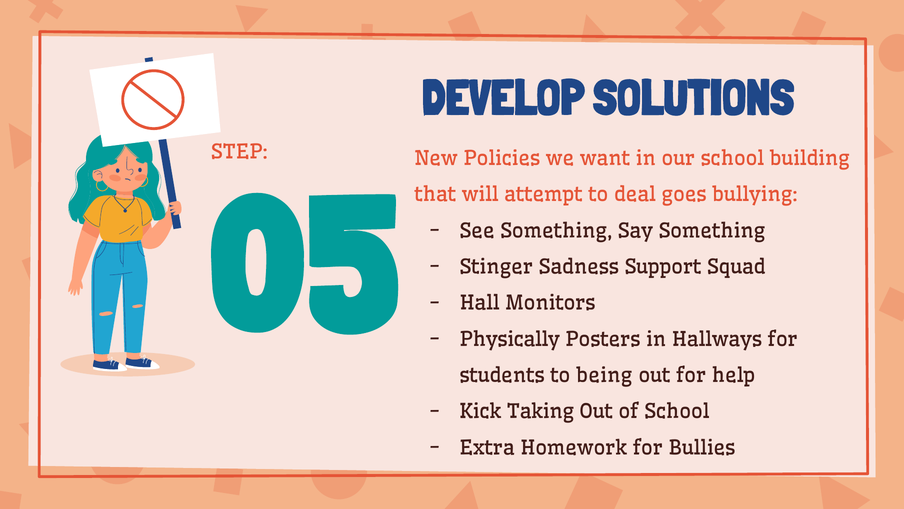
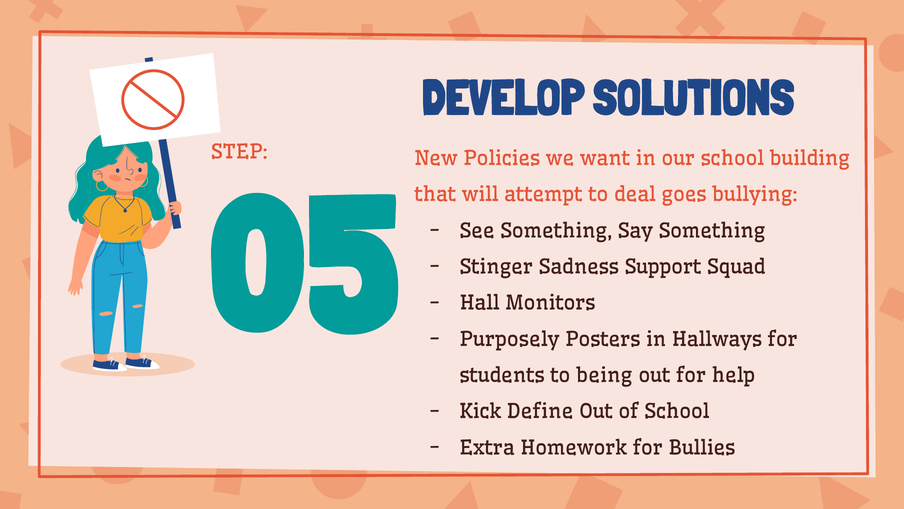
Physically: Physically -> Purposely
Taking: Taking -> Define
